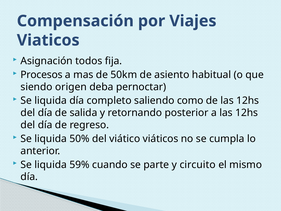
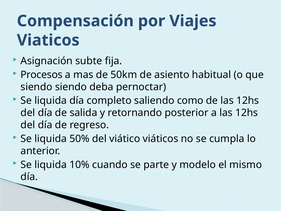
todos: todos -> subte
siendo origen: origen -> siendo
59%: 59% -> 10%
circuito: circuito -> modelo
